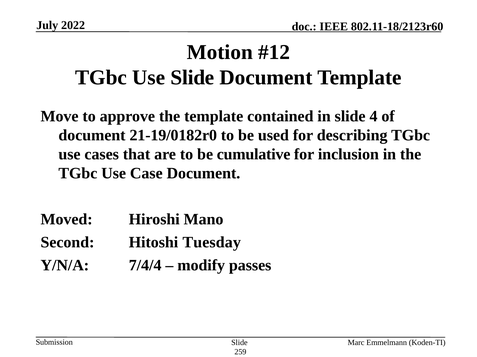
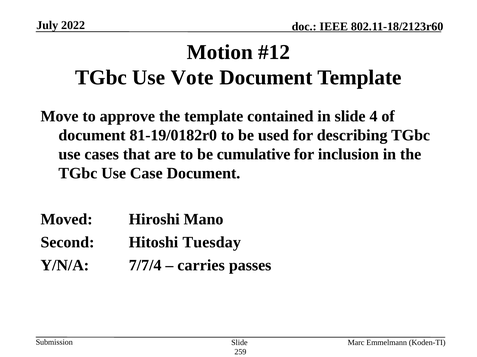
Use Slide: Slide -> Vote
21-19/0182r0: 21-19/0182r0 -> 81-19/0182r0
7/4/4: 7/4/4 -> 7/7/4
modify: modify -> carries
